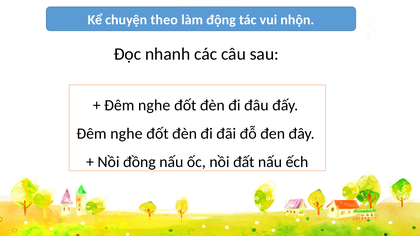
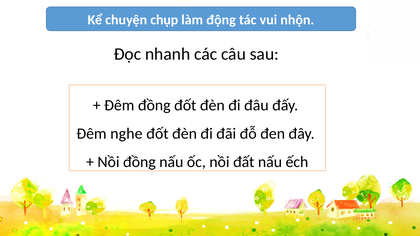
theo: theo -> chụp
nghe at (154, 105): nghe -> đồng
